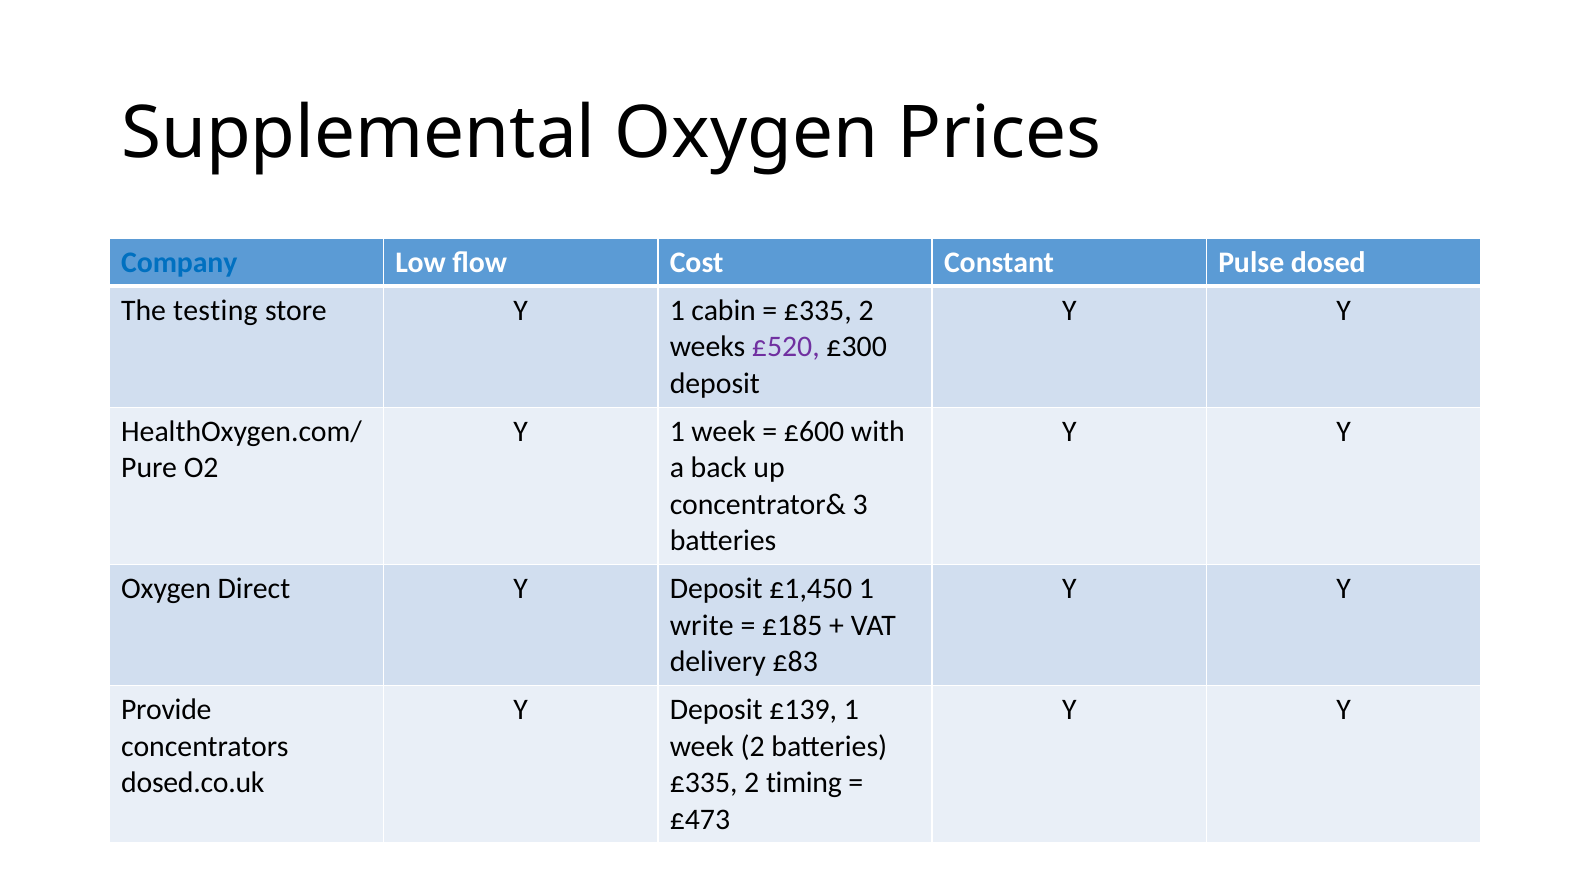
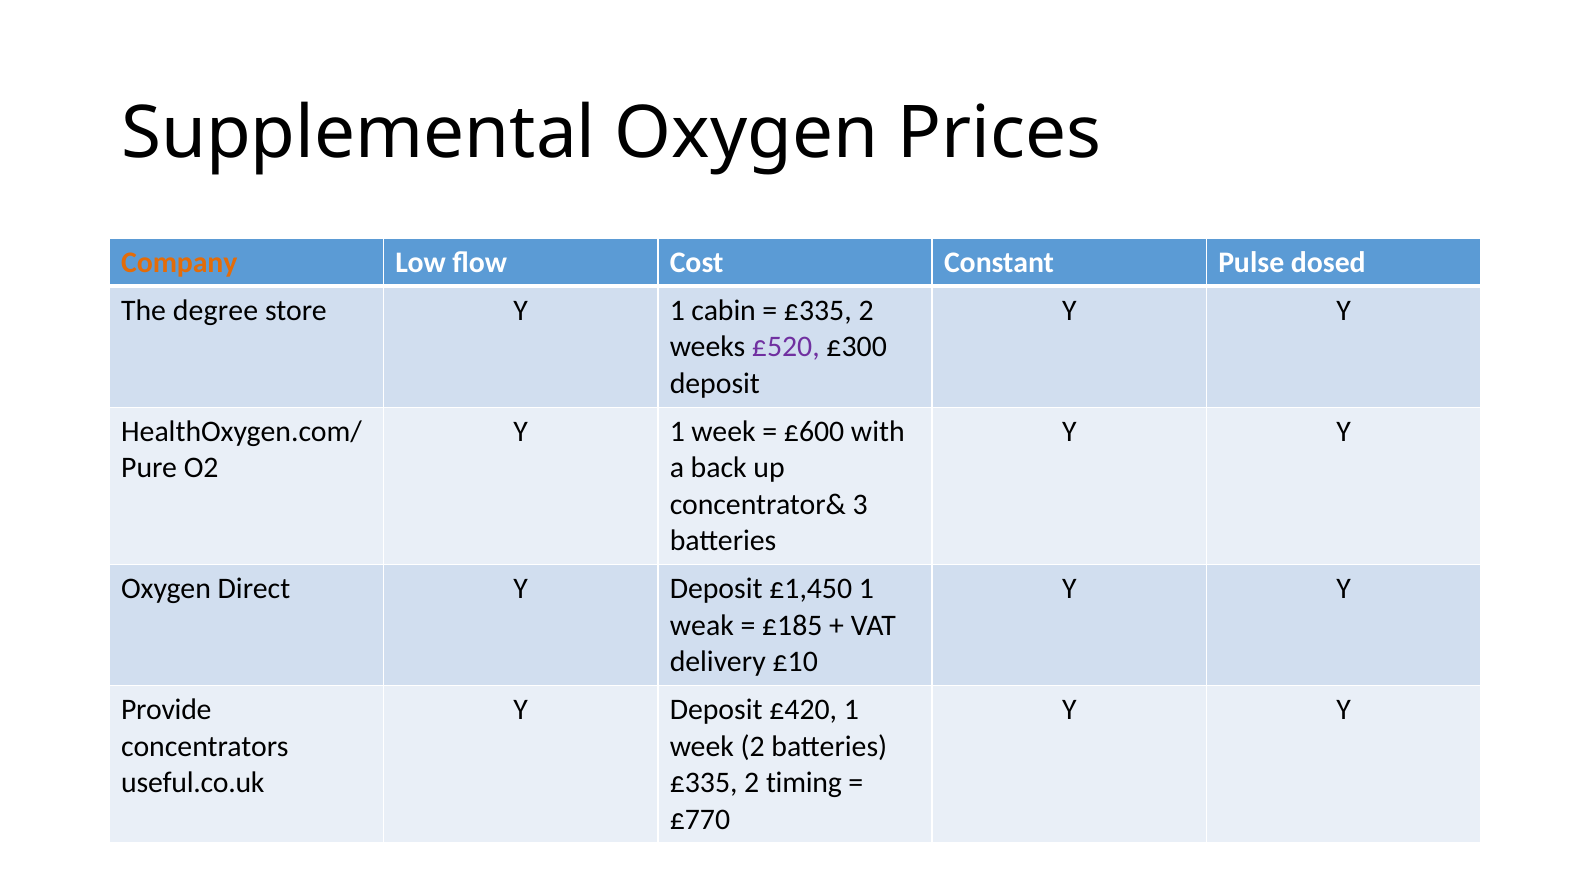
Company colour: blue -> orange
testing: testing -> degree
write: write -> weak
£83: £83 -> £10
£139: £139 -> £420
dosed.co.uk: dosed.co.uk -> useful.co.uk
£473: £473 -> £770
